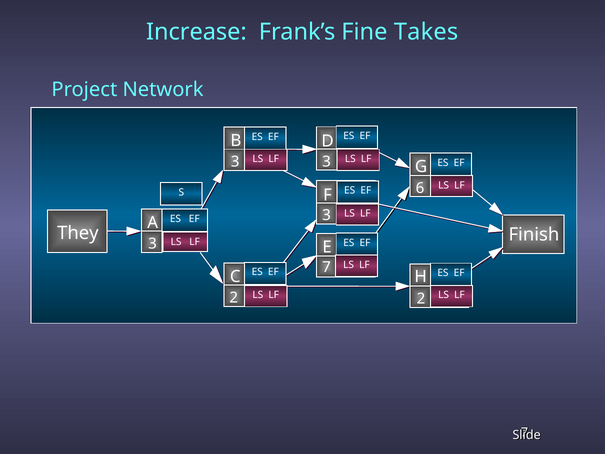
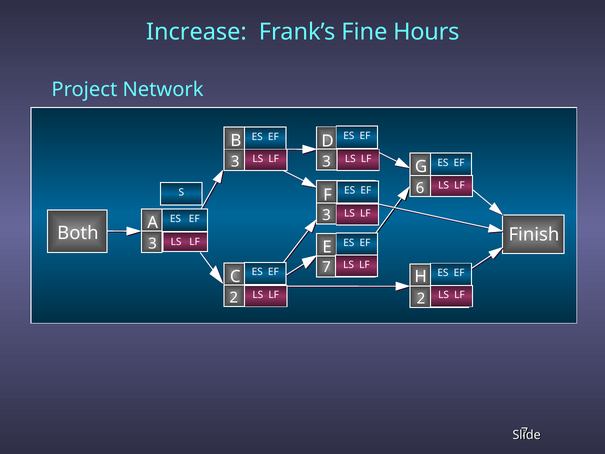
Takes: Takes -> Hours
They: They -> Both
